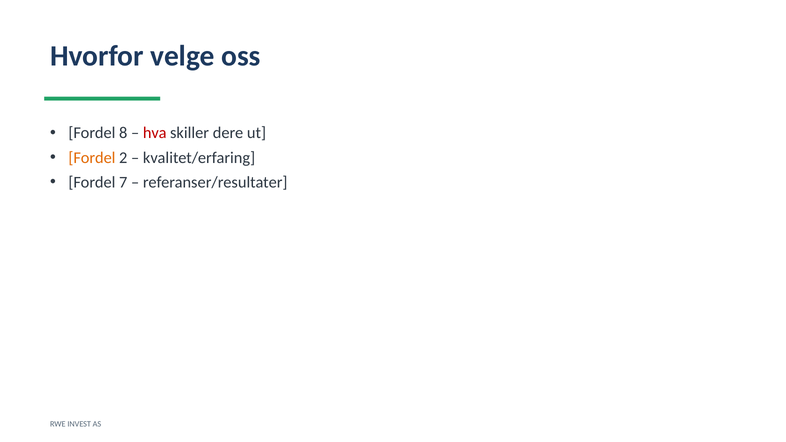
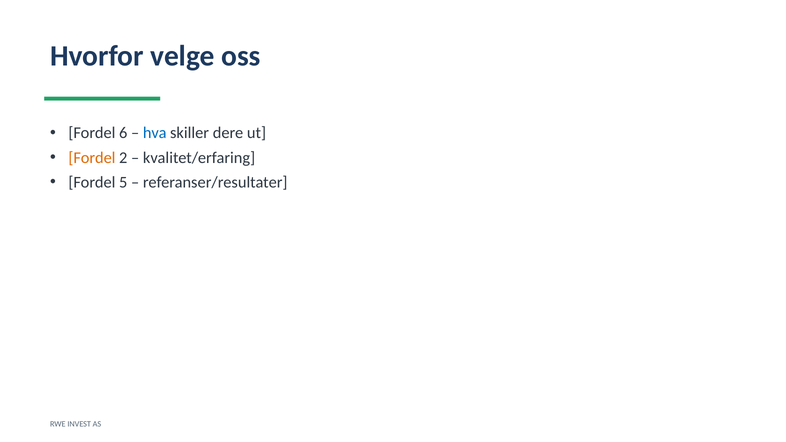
8: 8 -> 6
hva colour: red -> blue
7: 7 -> 5
